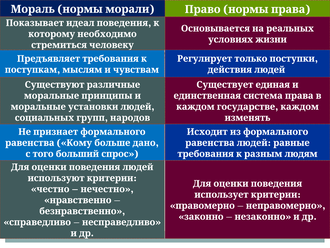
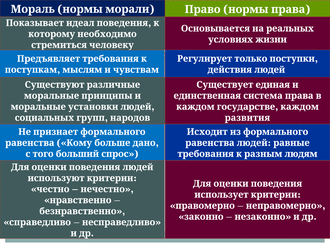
изменять: изменять -> развития
